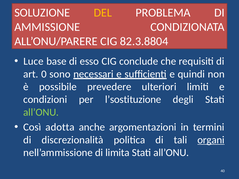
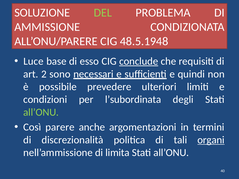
DEL colour: yellow -> light green
82.3.8804: 82.3.8804 -> 48.5.1948
conclude underline: none -> present
0: 0 -> 2
l’sostituzione: l’sostituzione -> l’subordinata
adotta: adotta -> parere
